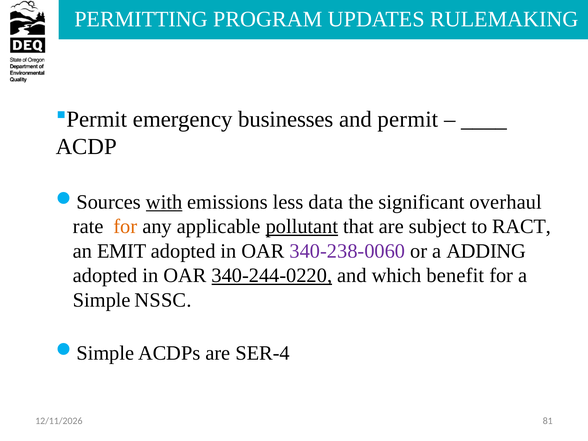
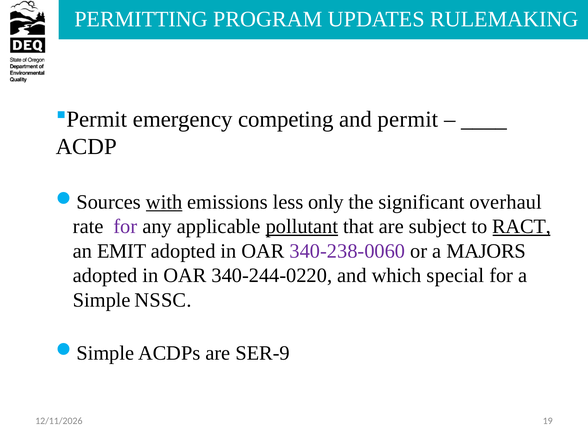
businesses: businesses -> competing
data: data -> only
for at (125, 226) colour: orange -> purple
RACT underline: none -> present
ADDING: ADDING -> MAJORS
340-244-0220 underline: present -> none
benefit: benefit -> special
SER-4: SER-4 -> SER-9
81: 81 -> 19
